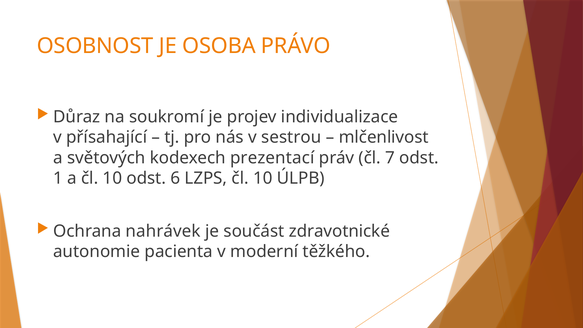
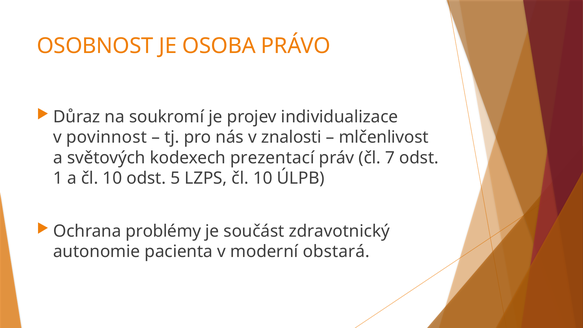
přísahající: přísahající -> povinnost
sestrou: sestrou -> znalosti
6: 6 -> 5
nahrávek: nahrávek -> problémy
zdravotnické: zdravotnické -> zdravotnický
těžkého: těžkého -> obstará
